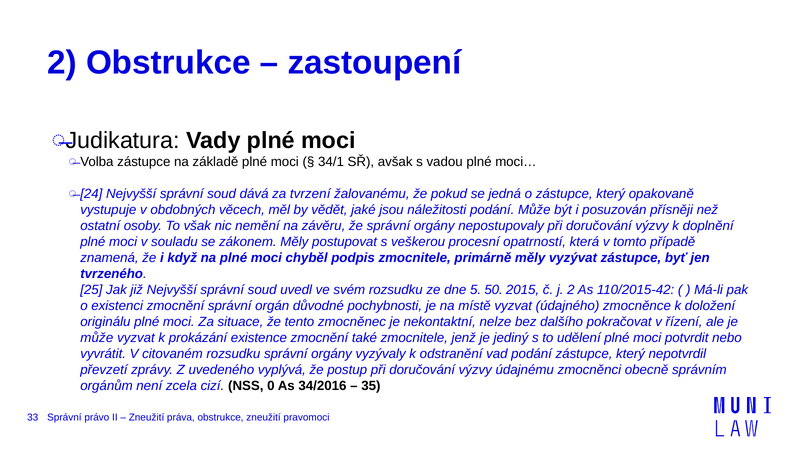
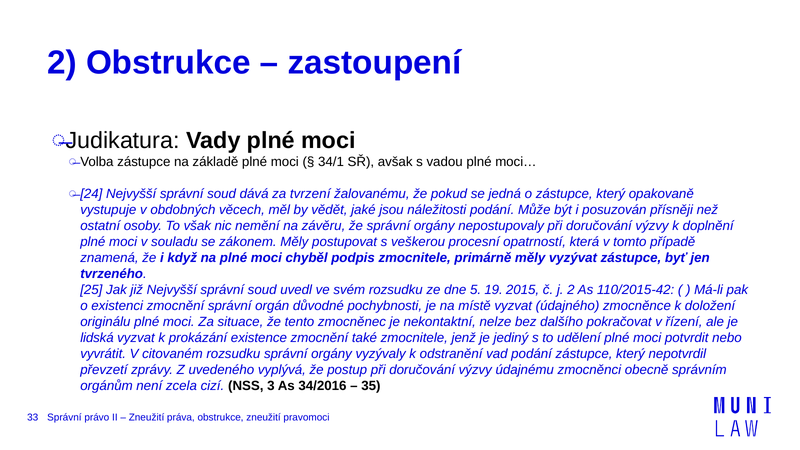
50: 50 -> 19
může at (97, 338): může -> lidská
0: 0 -> 3
